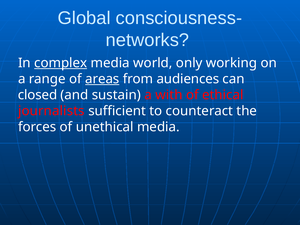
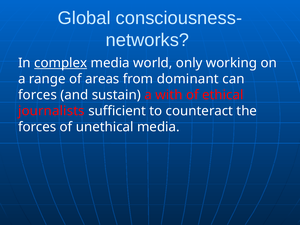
areas underline: present -> none
audiences: audiences -> dominant
closed at (38, 95): closed -> forces
